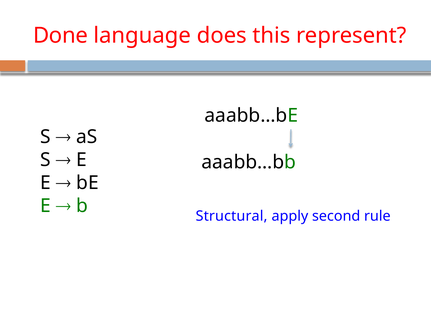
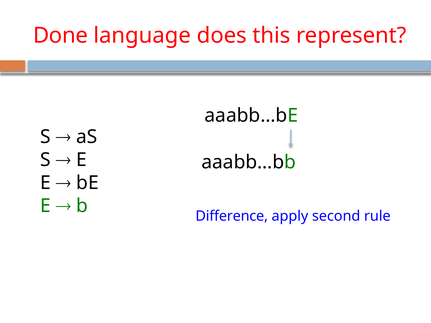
Structural: Structural -> Difference
